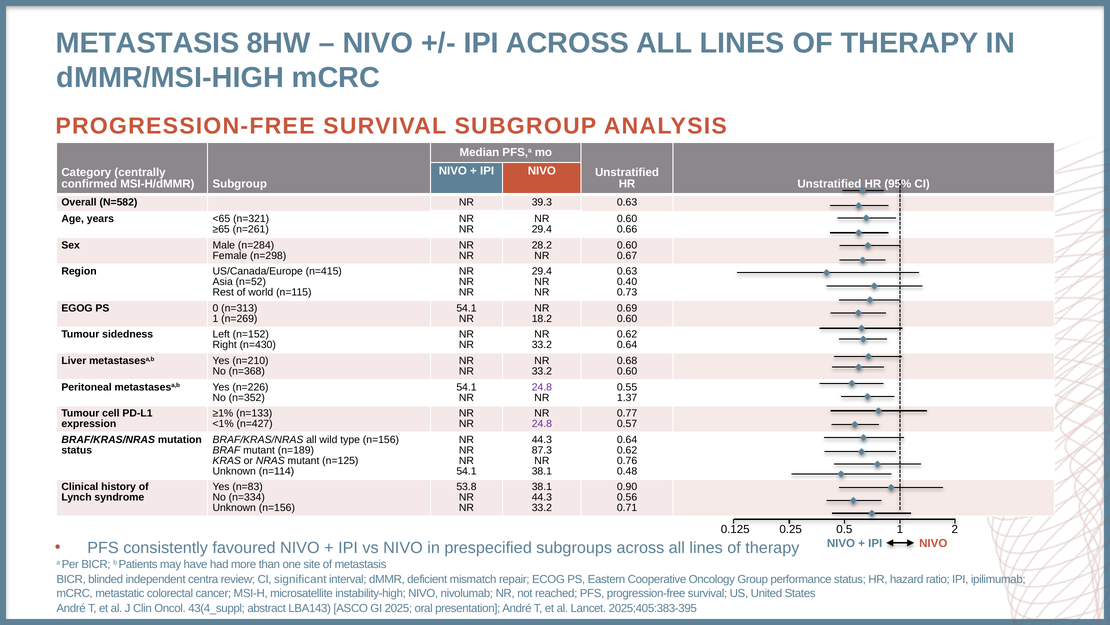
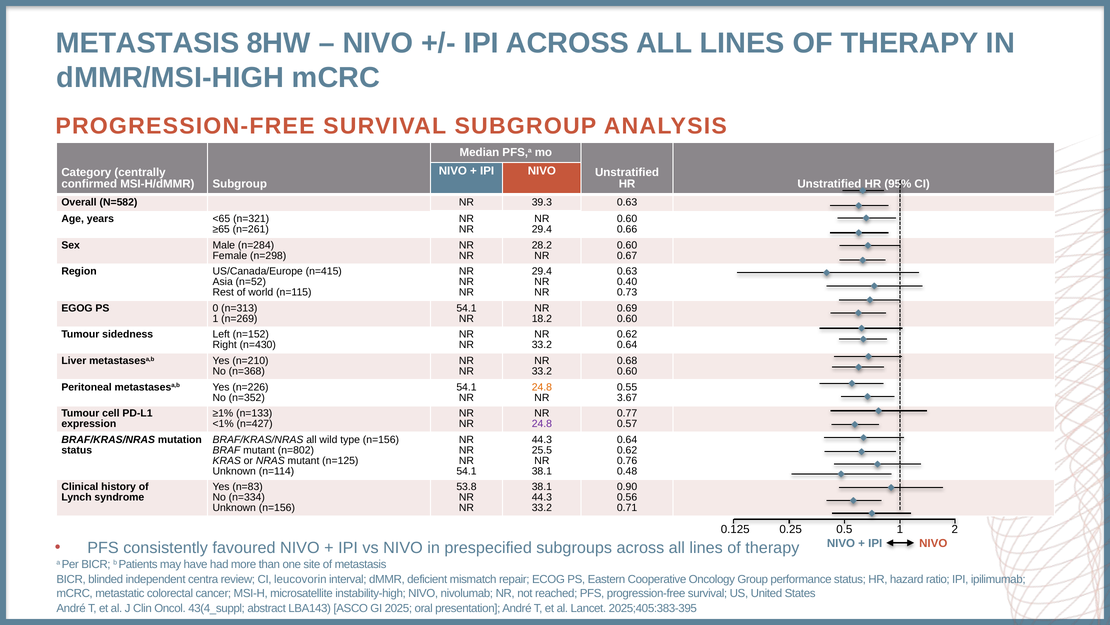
24.8 at (542, 387) colour: purple -> orange
1.37: 1.37 -> 3.67
n=189: n=189 -> n=802
87.3: 87.3 -> 25.5
significant: significant -> leucovorin
